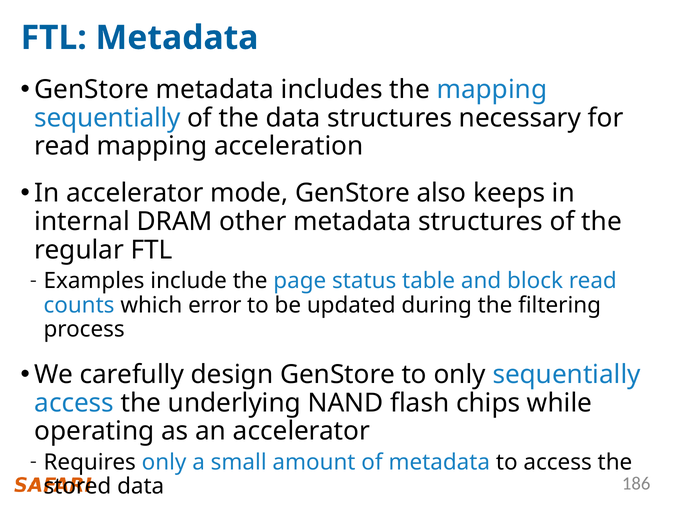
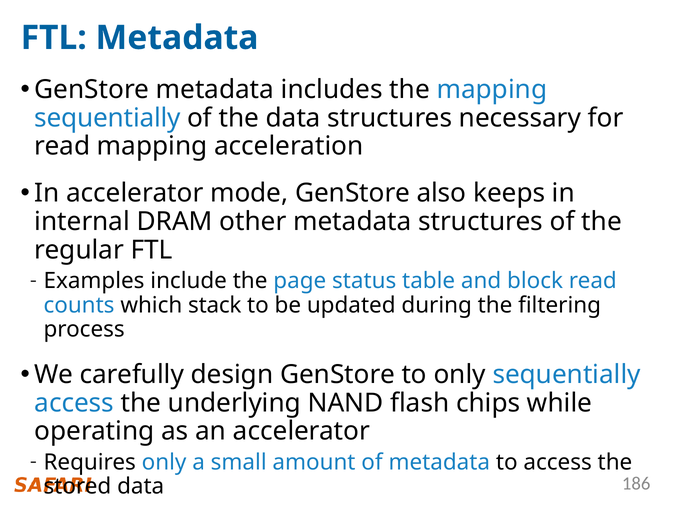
error: error -> stack
